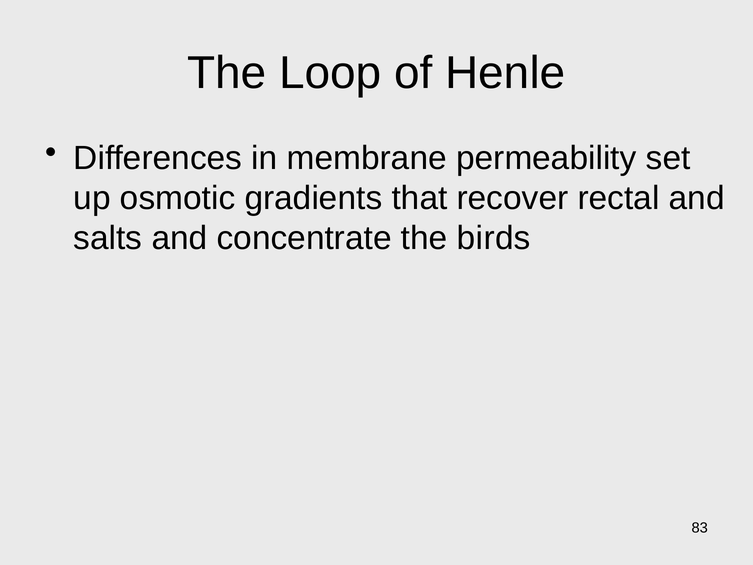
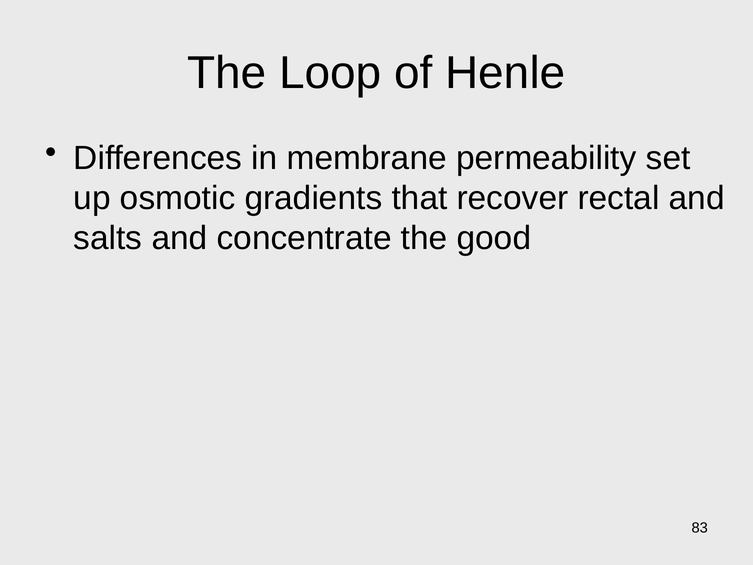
birds: birds -> good
